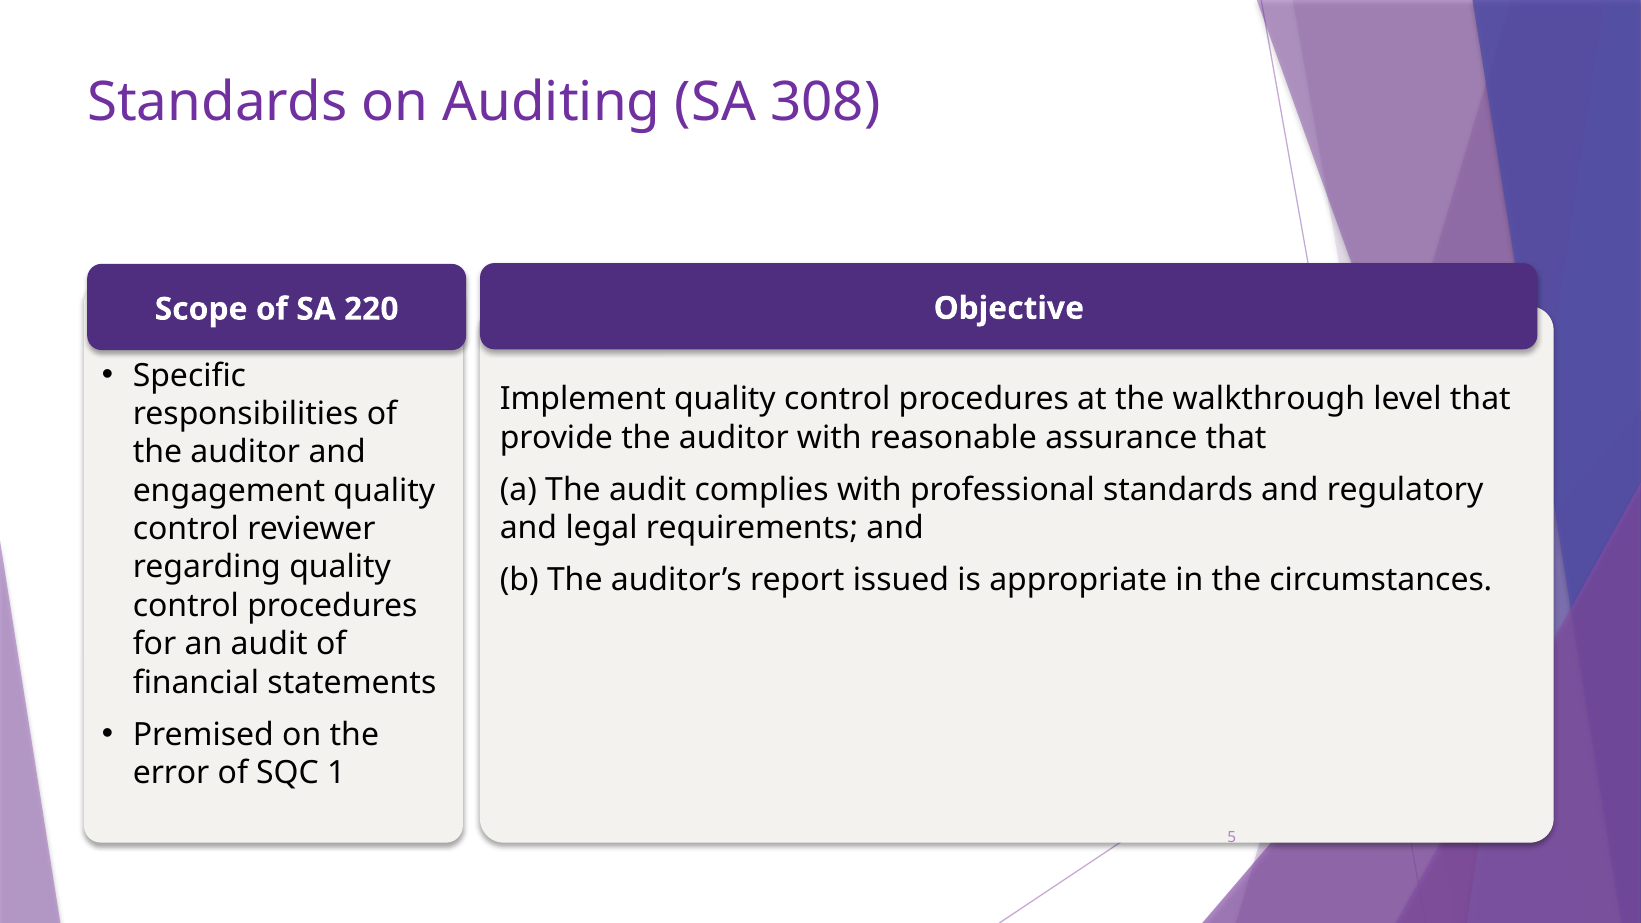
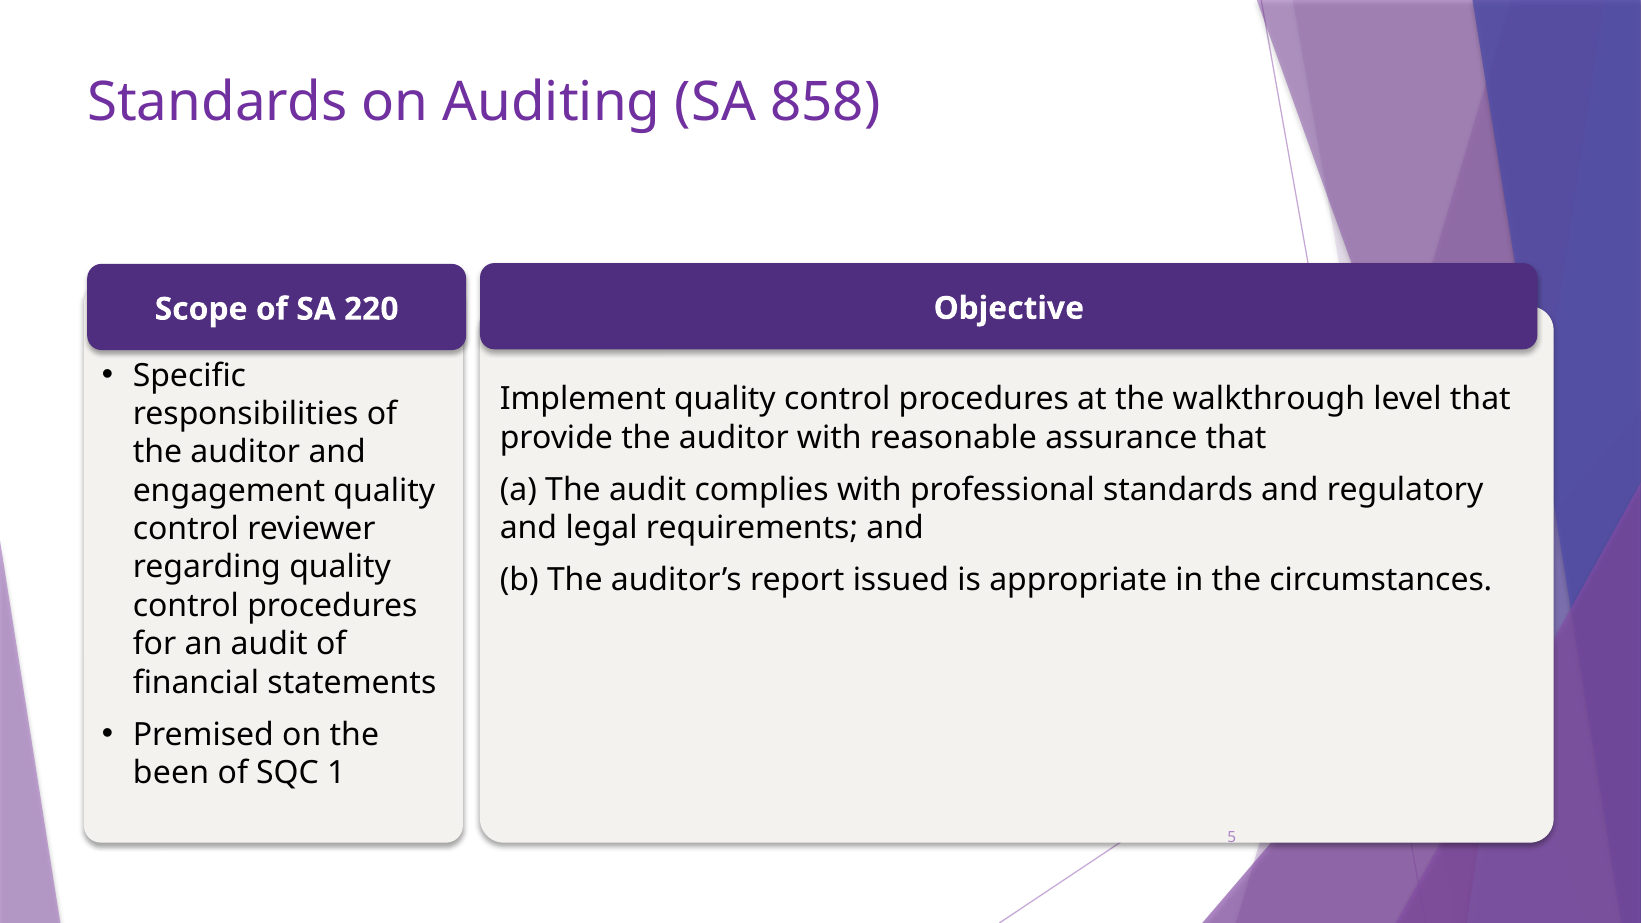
308: 308 -> 858
error: error -> been
